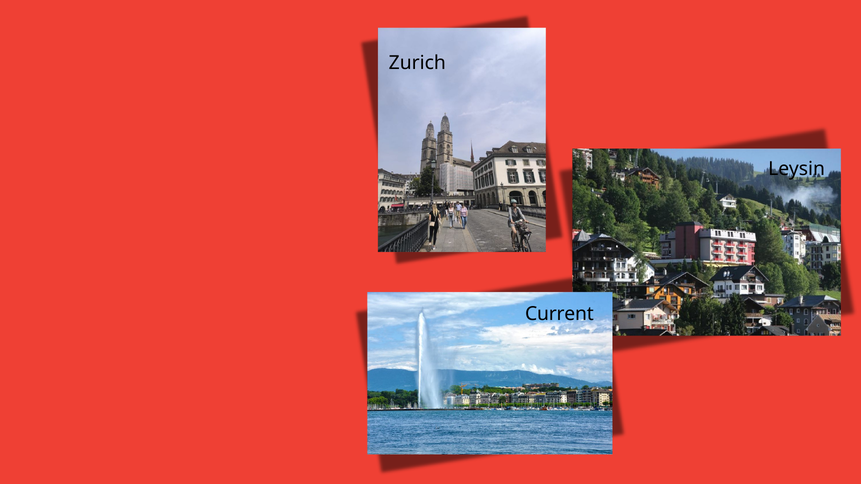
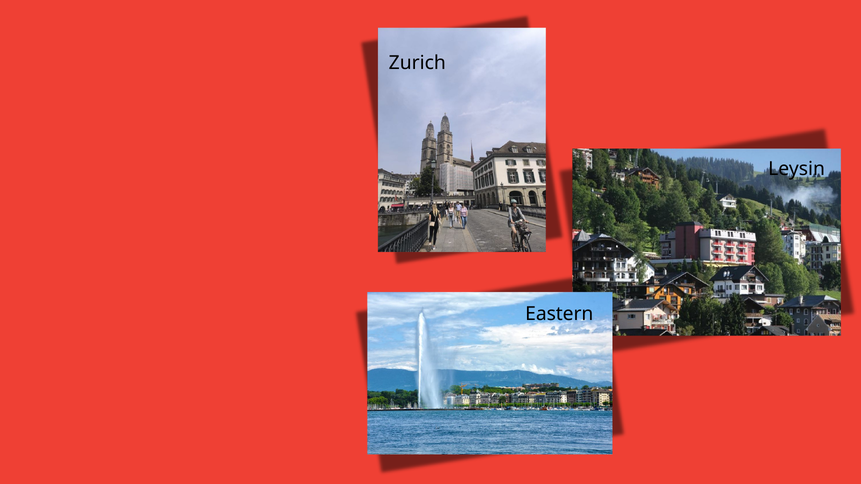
Current: Current -> Eastern
